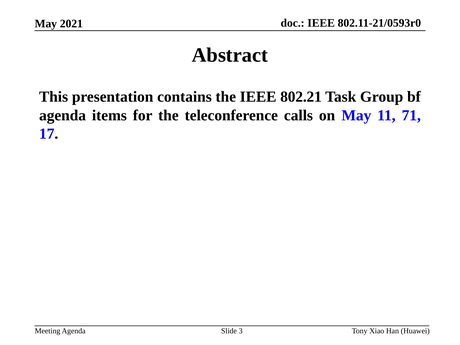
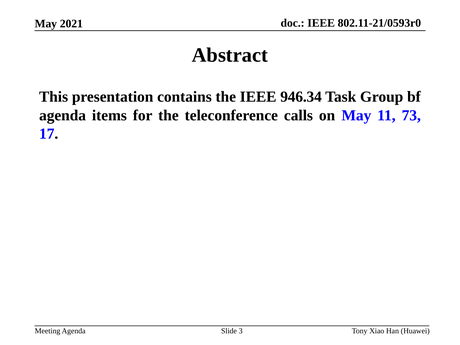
802.21: 802.21 -> 946.34
71: 71 -> 73
